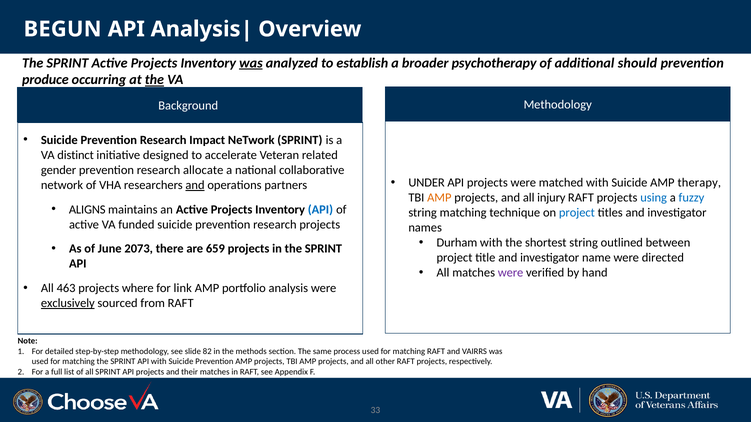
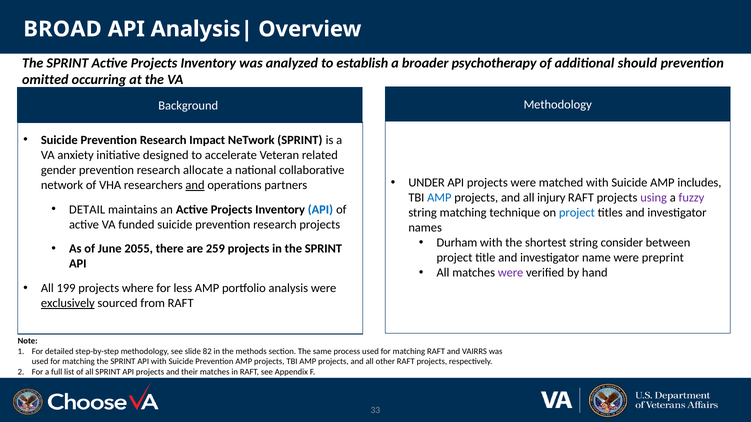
BEGUN: BEGUN -> BROAD
was at (251, 63) underline: present -> none
produce: produce -> omitted
the at (154, 80) underline: present -> none
distinct: distinct -> anxiety
therapy: therapy -> includes
AMP at (439, 198) colour: orange -> blue
using colour: blue -> purple
fuzzy colour: blue -> purple
ALIGNS: ALIGNS -> DETAIL
outlined: outlined -> consider
2073: 2073 -> 2055
659: 659 -> 259
directed: directed -> preprint
463: 463 -> 199
link: link -> less
